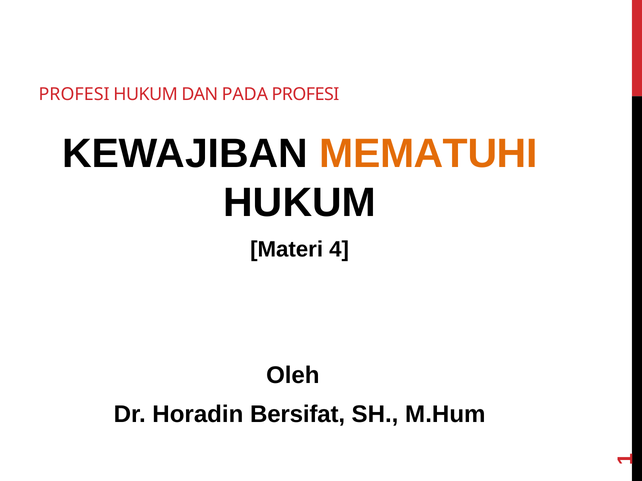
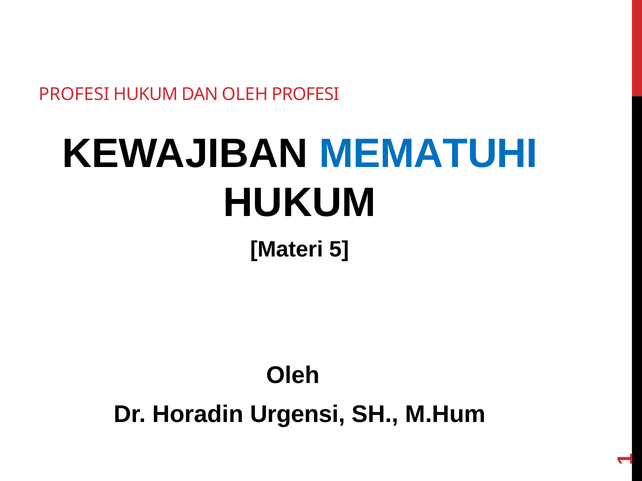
DAN PADA: PADA -> OLEH
MEMATUHI colour: orange -> blue
4: 4 -> 5
Bersifat: Bersifat -> Urgensi
